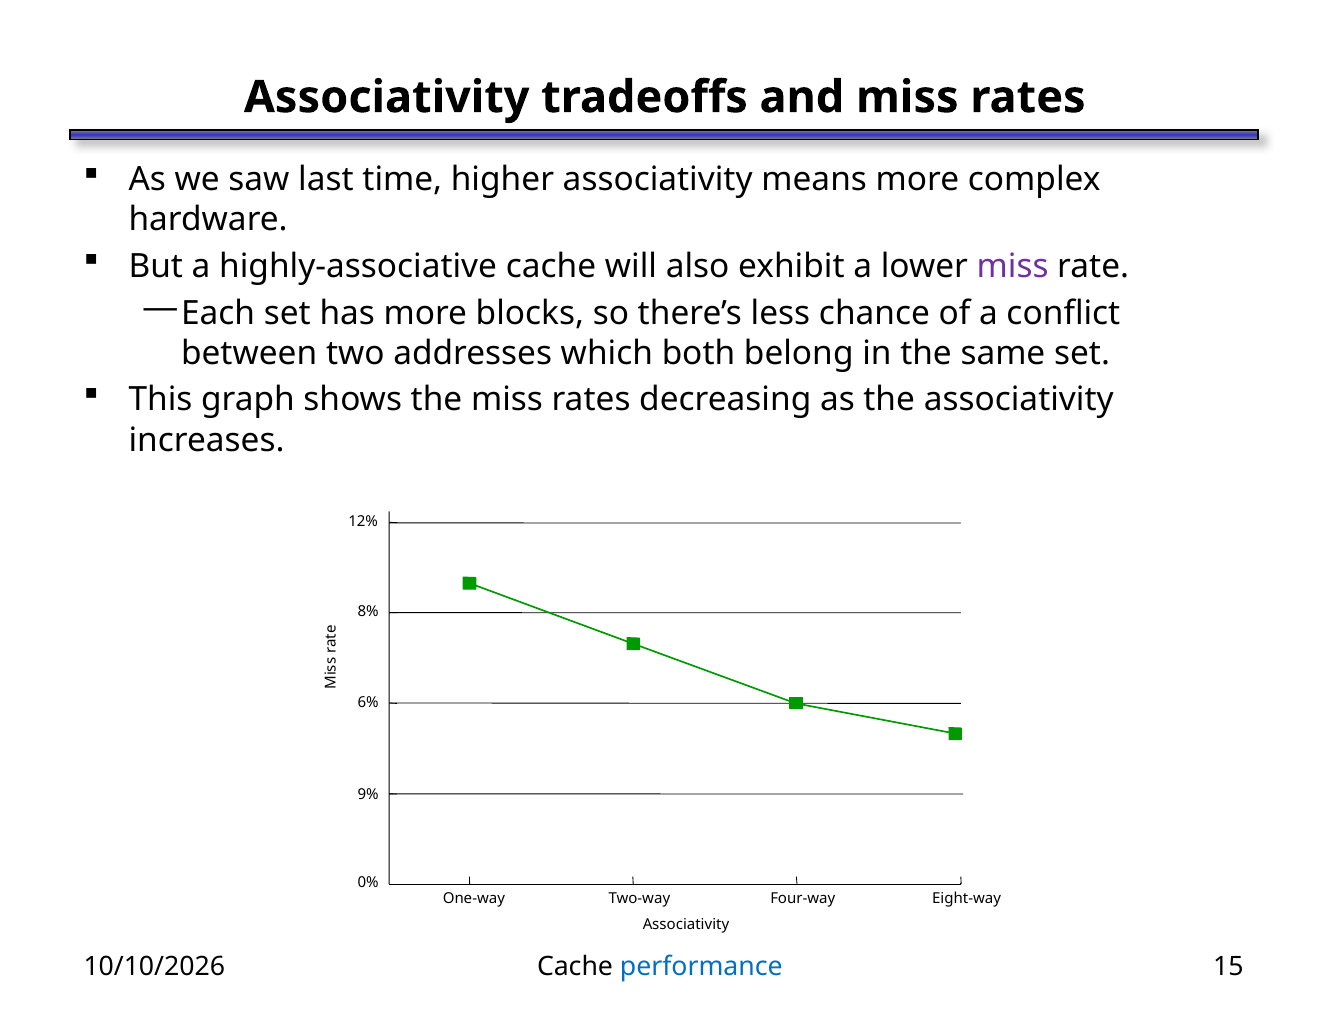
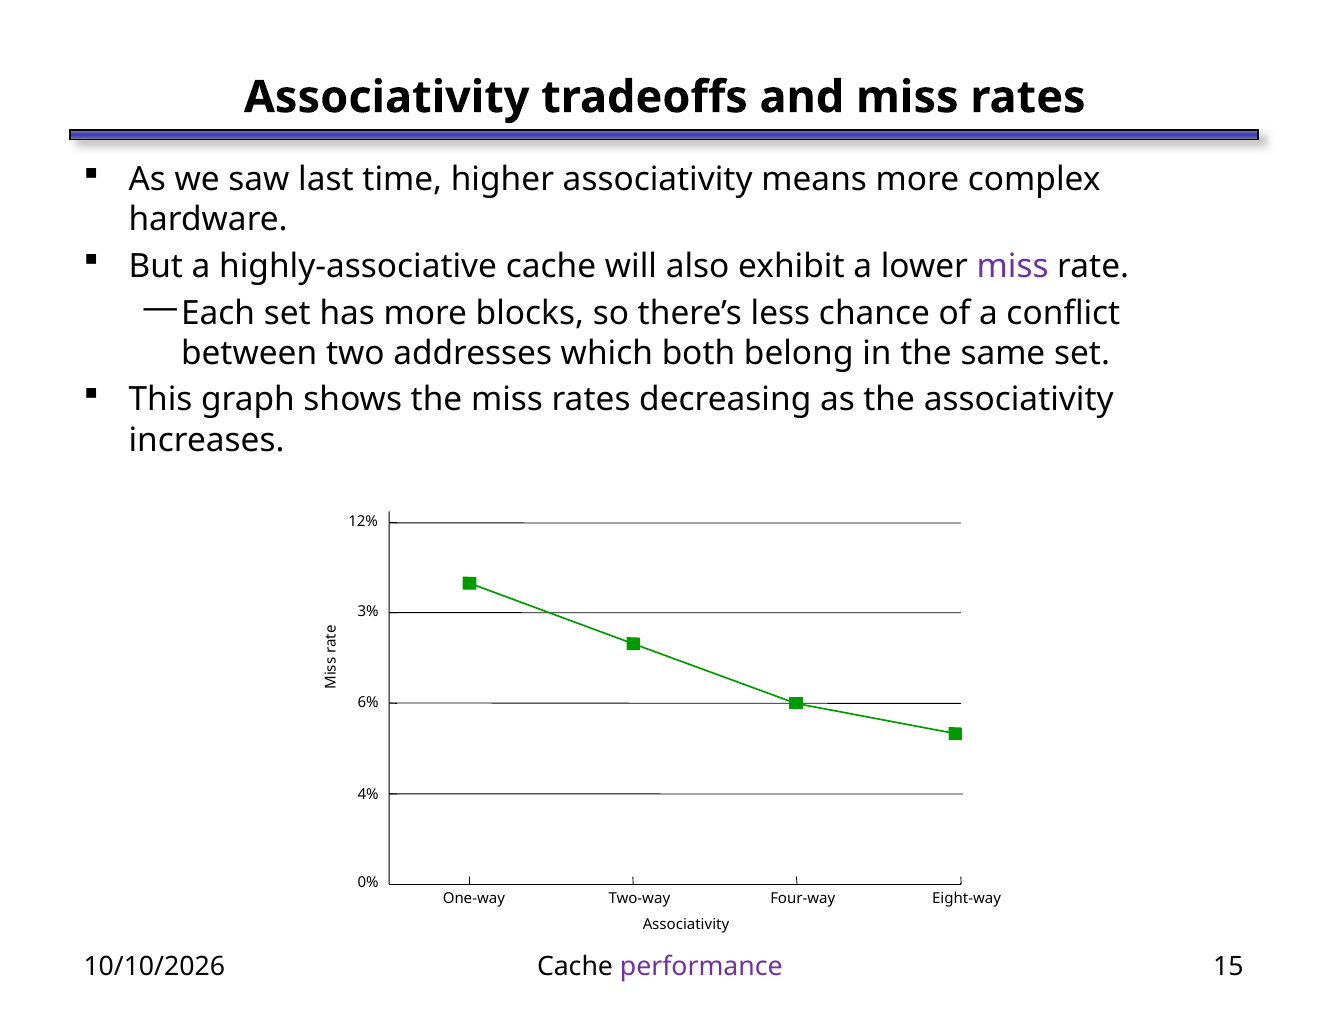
8%: 8% -> 3%
9%: 9% -> 4%
performance colour: blue -> purple
